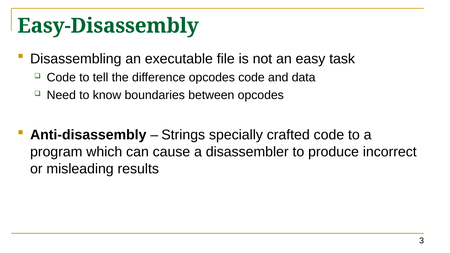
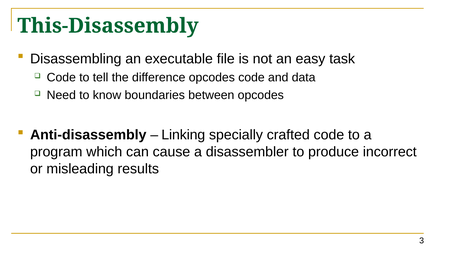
Easy-Disassembly: Easy-Disassembly -> This-Disassembly
Strings: Strings -> Linking
